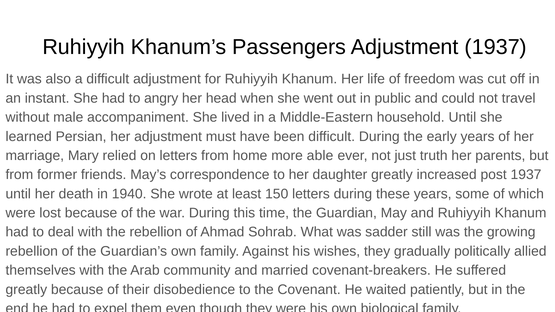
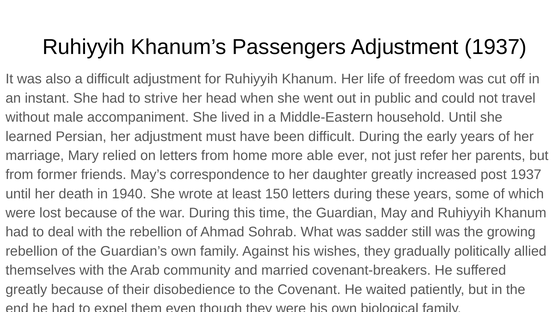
angry: angry -> strive
truth: truth -> refer
